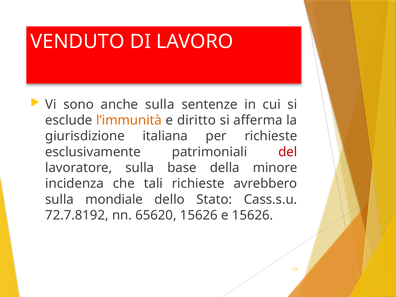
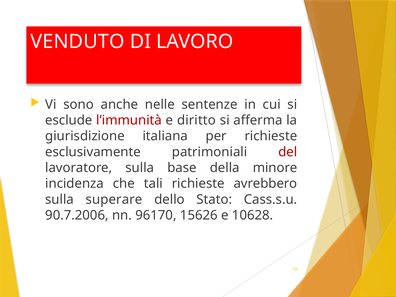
anche sulla: sulla -> nelle
l’immunità colour: orange -> red
mondiale: mondiale -> superare
72.7.8192: 72.7.8192 -> 90.7.2006
65620: 65620 -> 96170
e 15626: 15626 -> 10628
